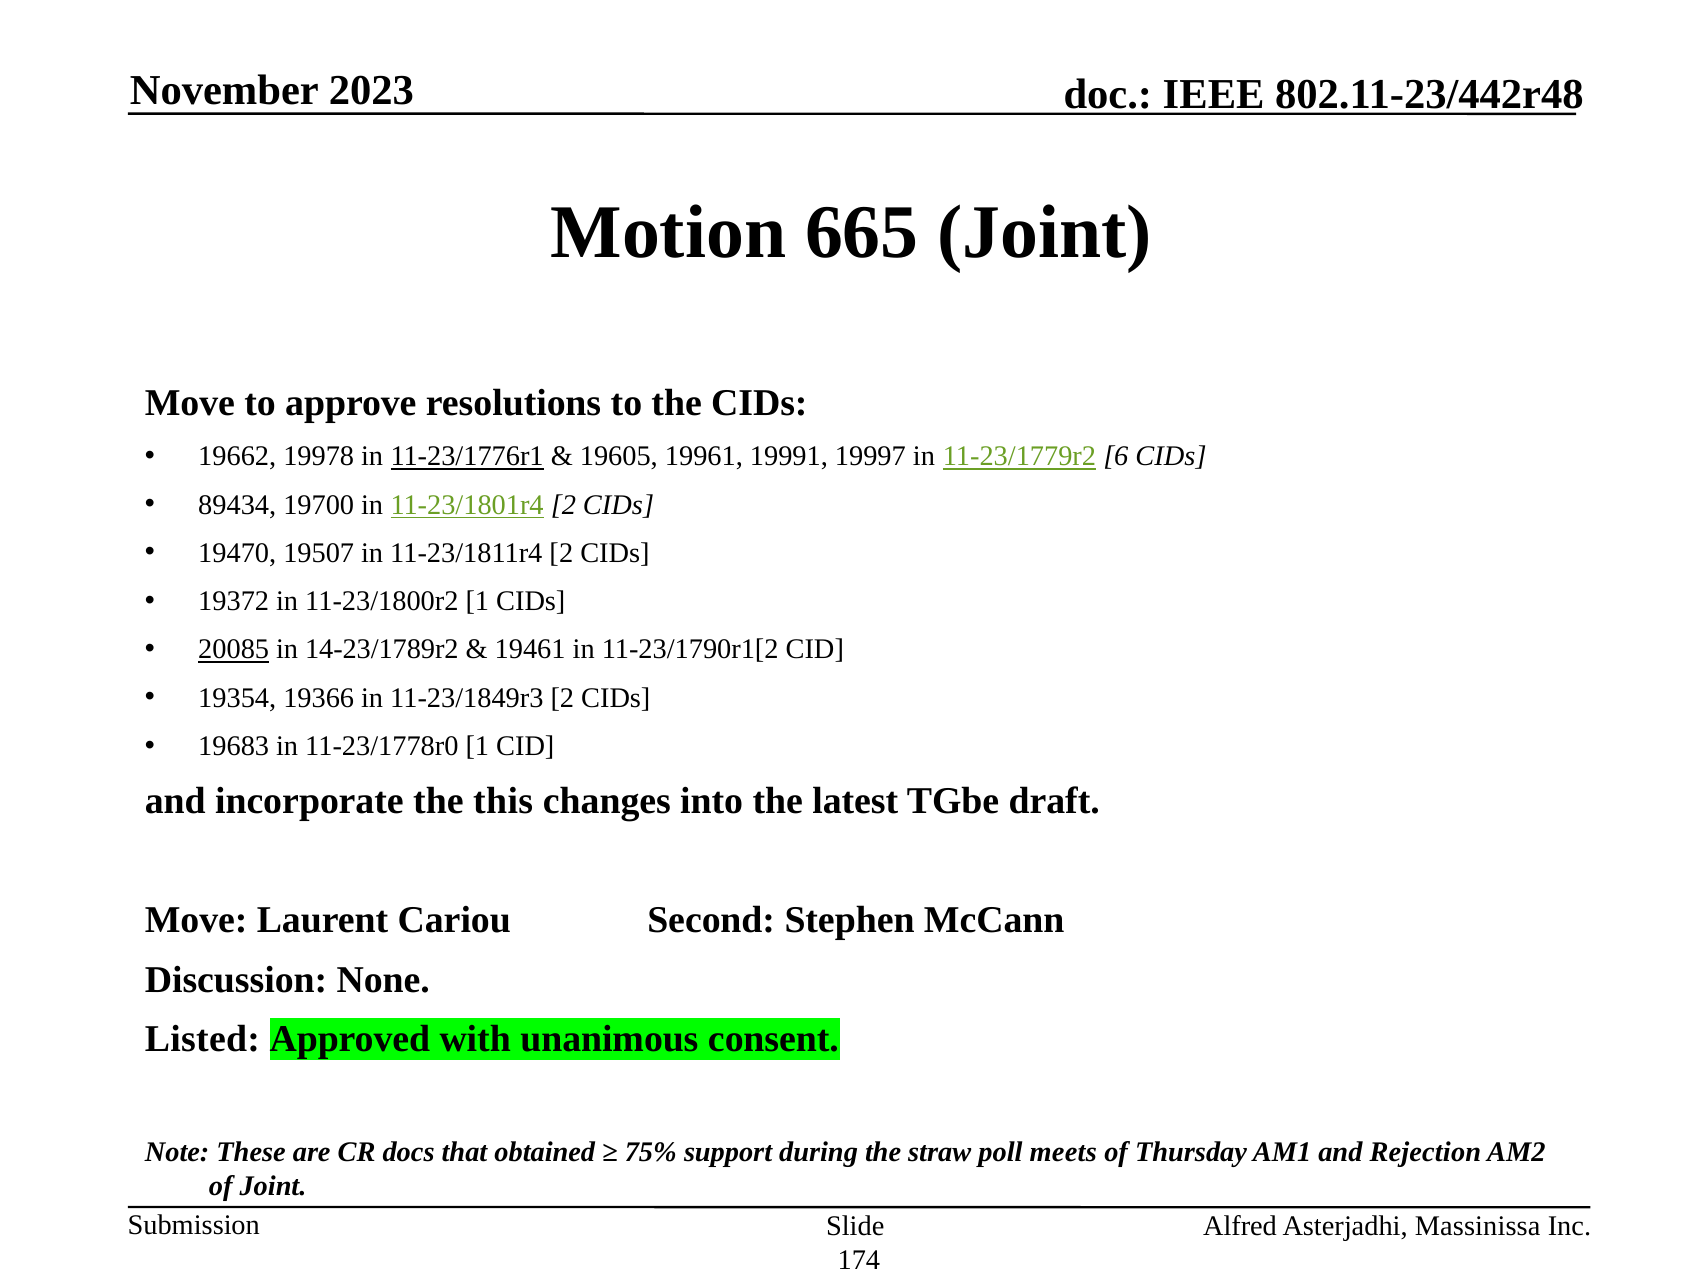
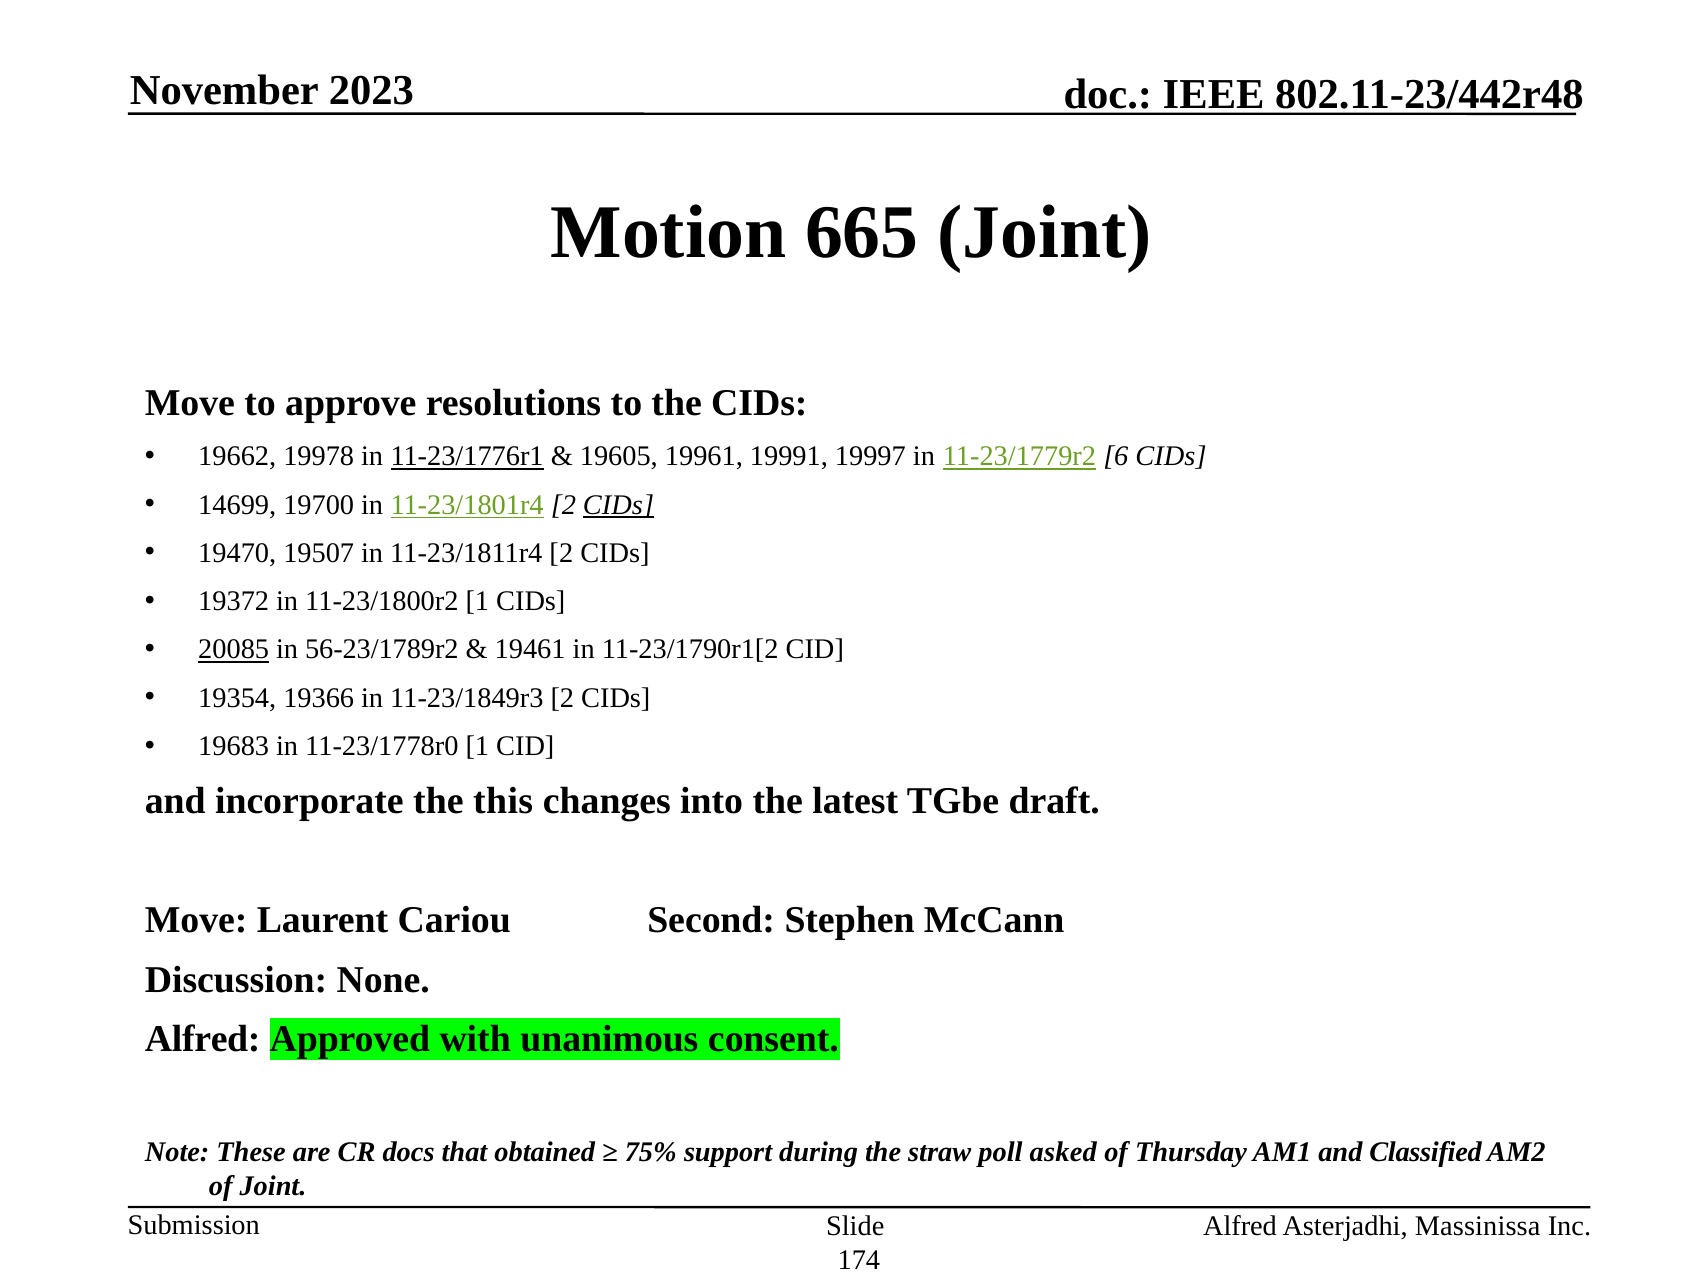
89434: 89434 -> 14699
CIDs at (619, 505) underline: none -> present
14-23/1789r2: 14-23/1789r2 -> 56-23/1789r2
Listed at (202, 1039): Listed -> Alfred
meets: meets -> asked
Rejection: Rejection -> Classified
